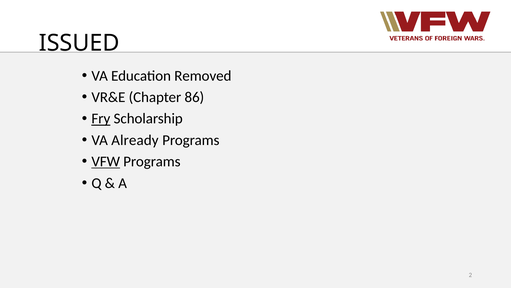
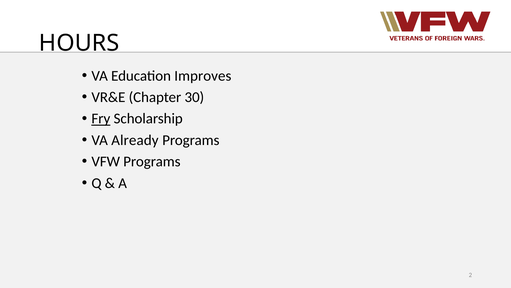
ISSUED: ISSUED -> HOURS
Removed: Removed -> Improves
86: 86 -> 30
VFW underline: present -> none
